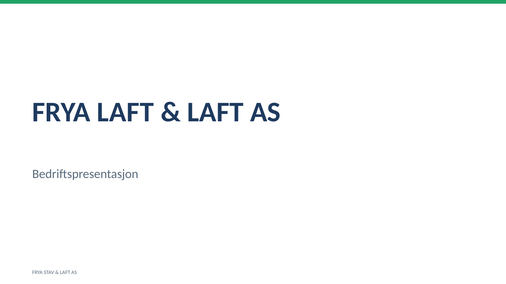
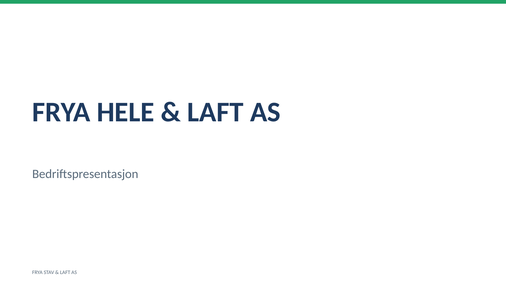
FRYA LAFT: LAFT -> HELE
